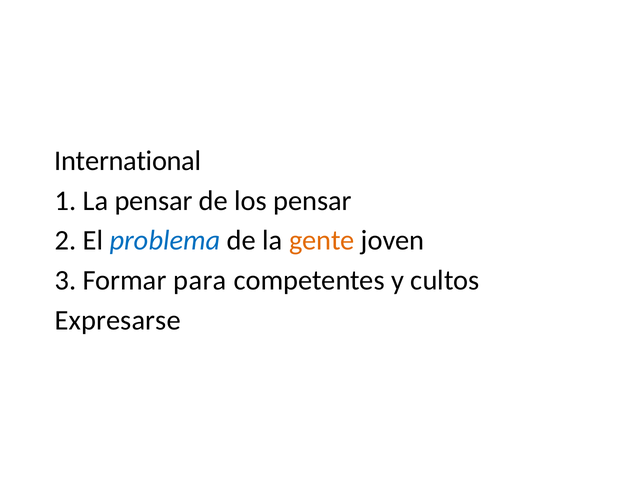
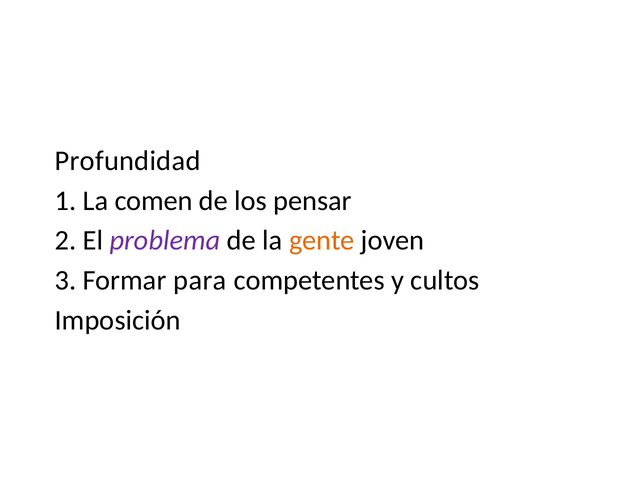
International: International -> Profundidad
La pensar: pensar -> comen
problema colour: blue -> purple
Expresarse: Expresarse -> Imposición
